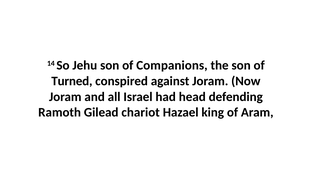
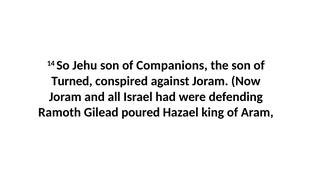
head: head -> were
chariot: chariot -> poured
